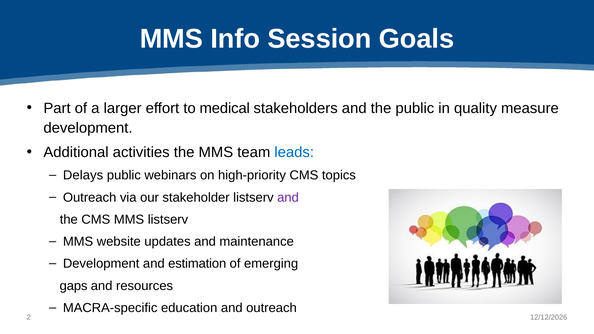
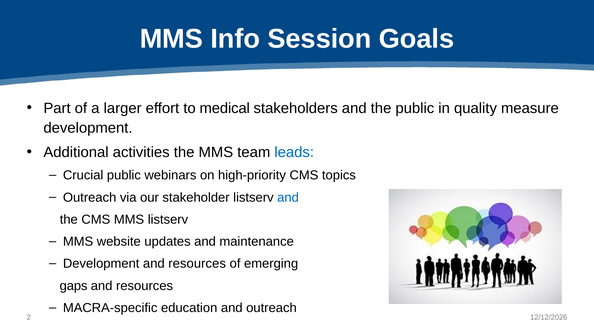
Delays: Delays -> Crucial
and at (288, 197) colour: purple -> blue
Development and estimation: estimation -> resources
